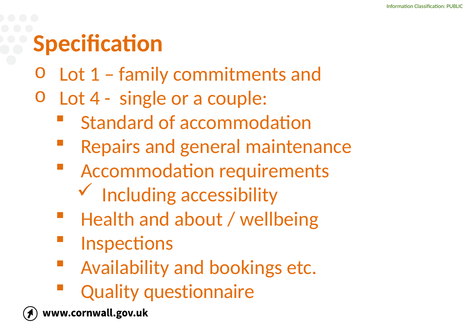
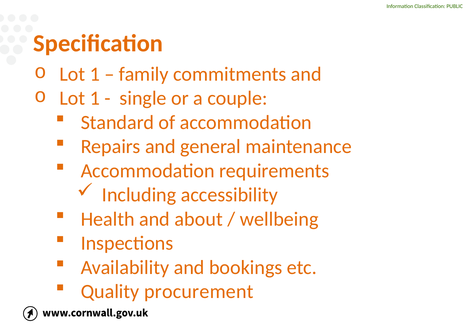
4 at (95, 98): 4 -> 1
questionnaire: questionnaire -> procurement
